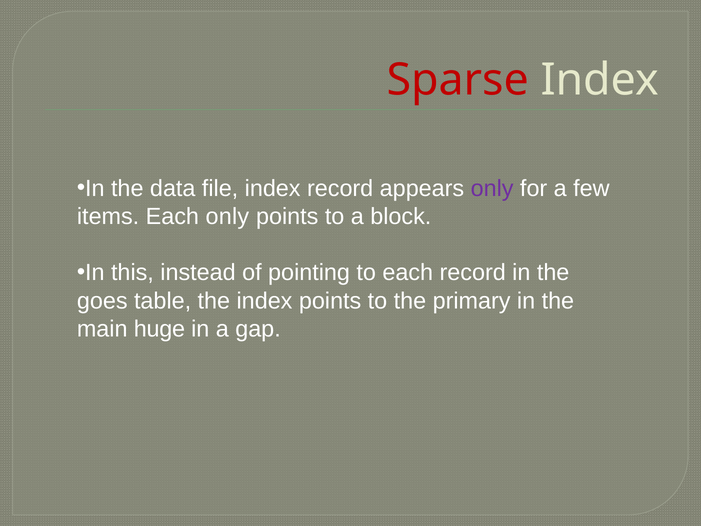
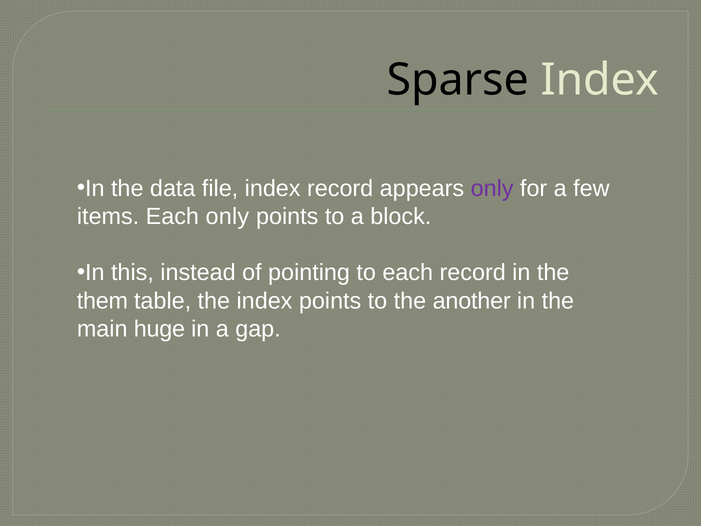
Sparse colour: red -> black
goes: goes -> them
primary: primary -> another
